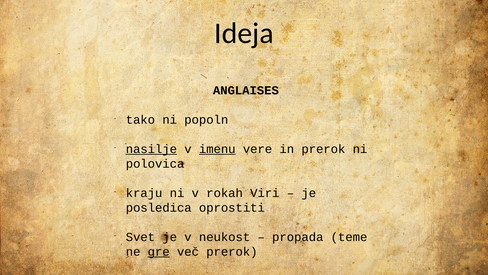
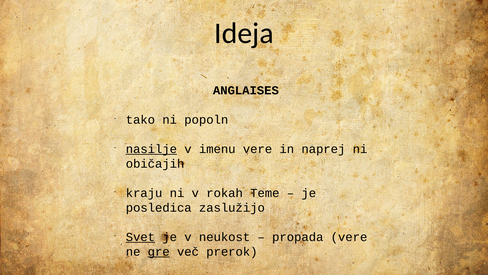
imenu underline: present -> none
in prerok: prerok -> naprej
polovica: polovica -> običajih
Viri: Viri -> Teme
oprostiti: oprostiti -> zaslužijo
Svet underline: none -> present
propada teme: teme -> vere
